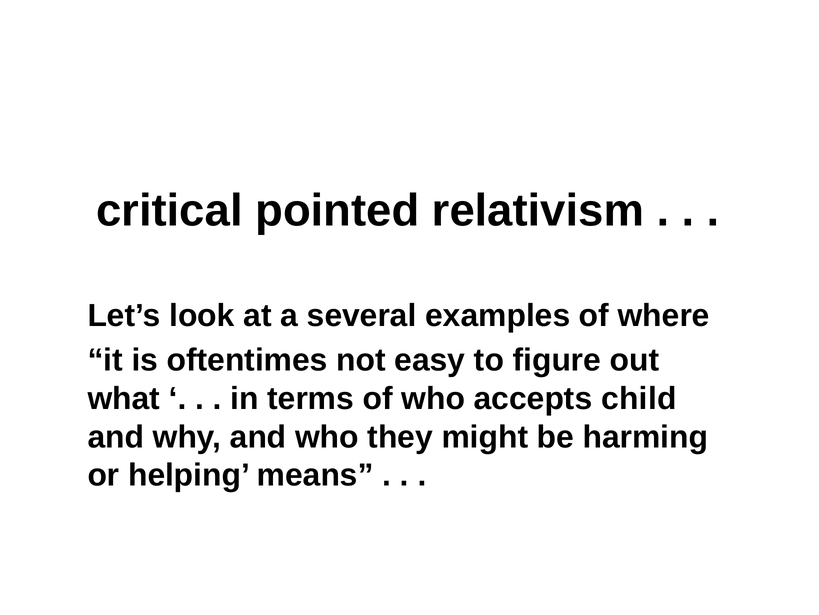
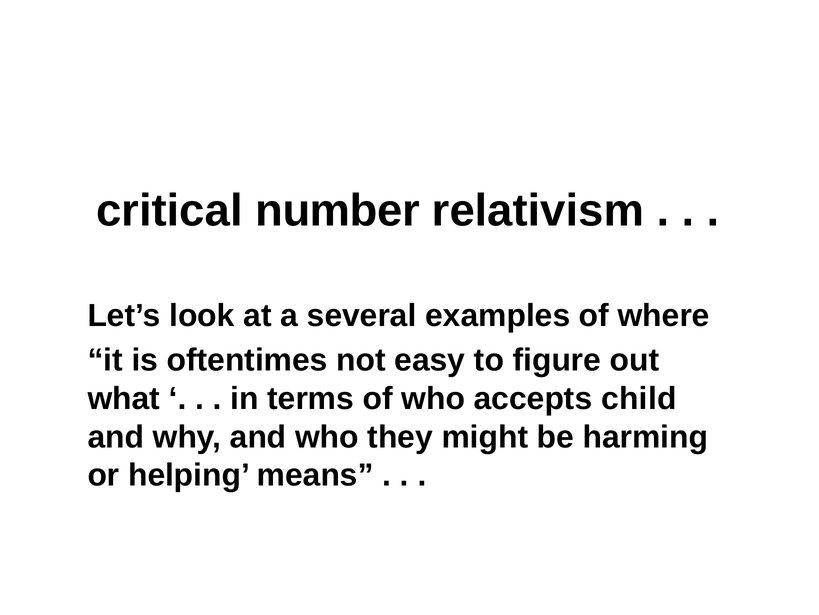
pointed: pointed -> number
